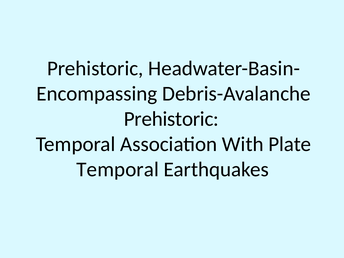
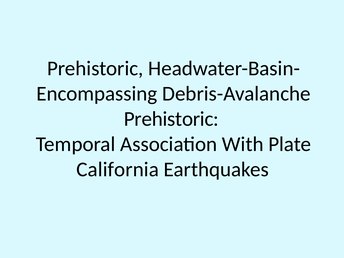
Temporal at (118, 169): Temporal -> California
